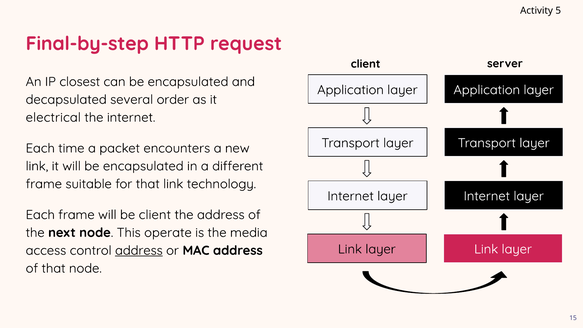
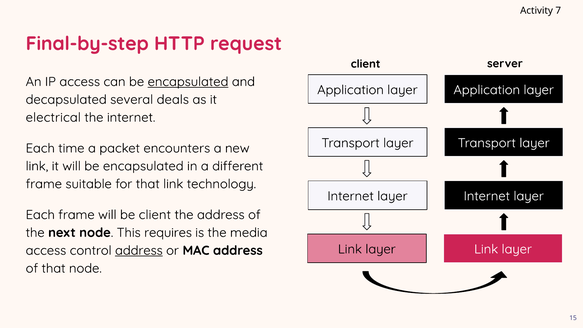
5: 5 -> 7
IP closest: closest -> access
encapsulated at (188, 82) underline: none -> present
order: order -> deals
operate: operate -> requires
